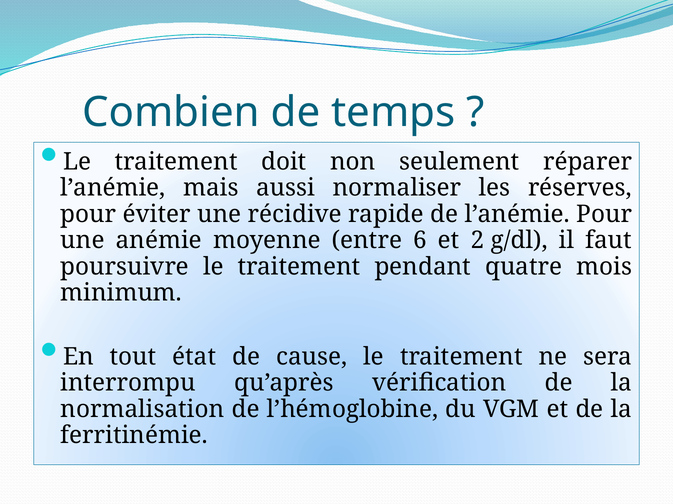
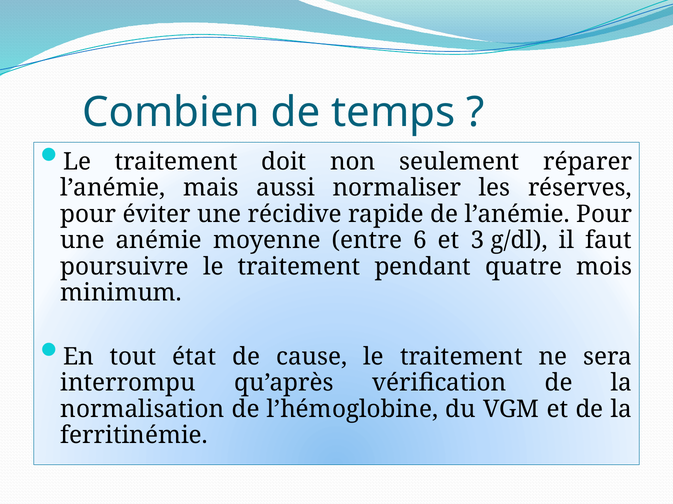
2: 2 -> 3
